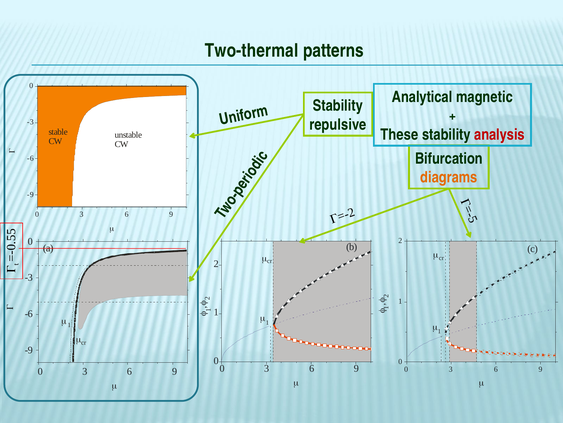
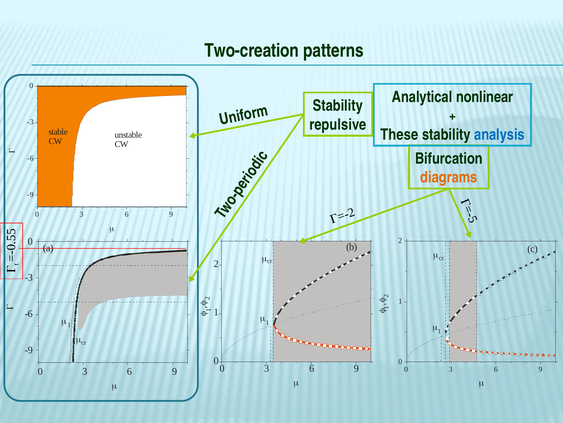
Two-thermal: Two-thermal -> Two-creation
magnetic: magnetic -> nonlinear
analysis colour: red -> blue
